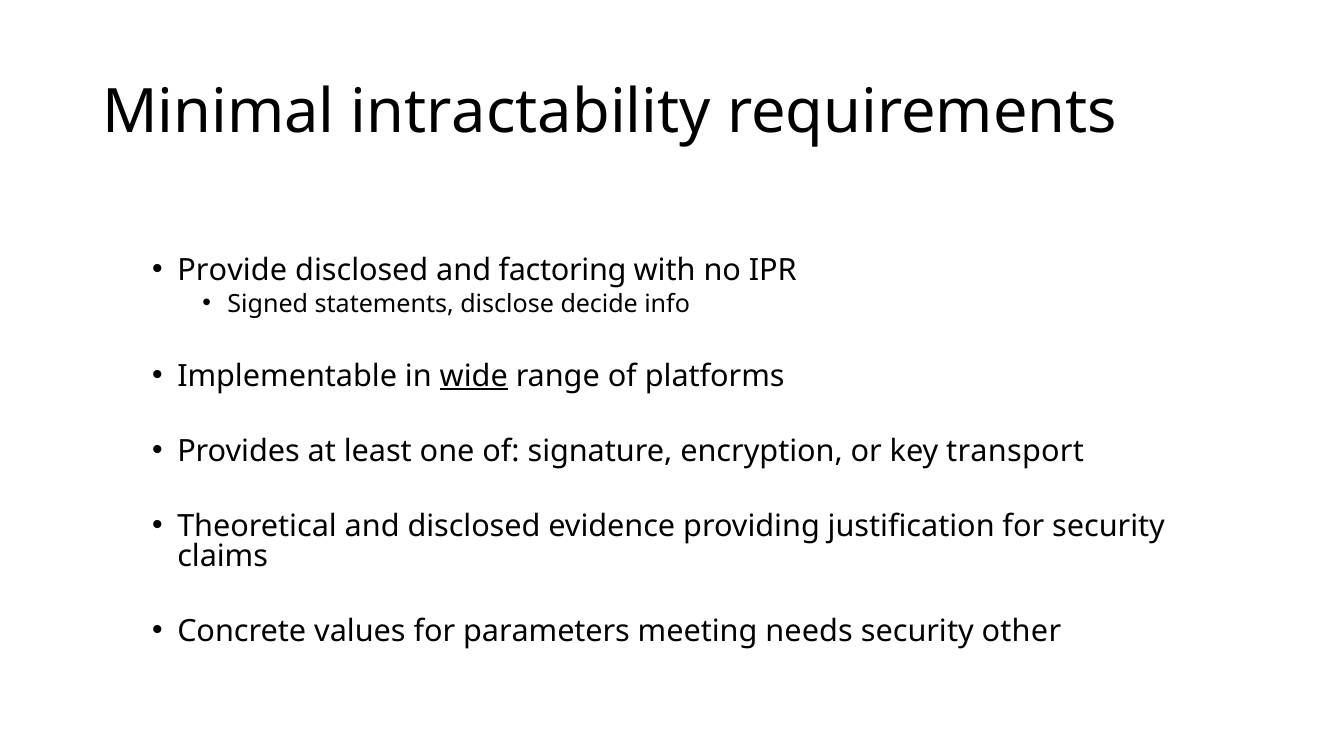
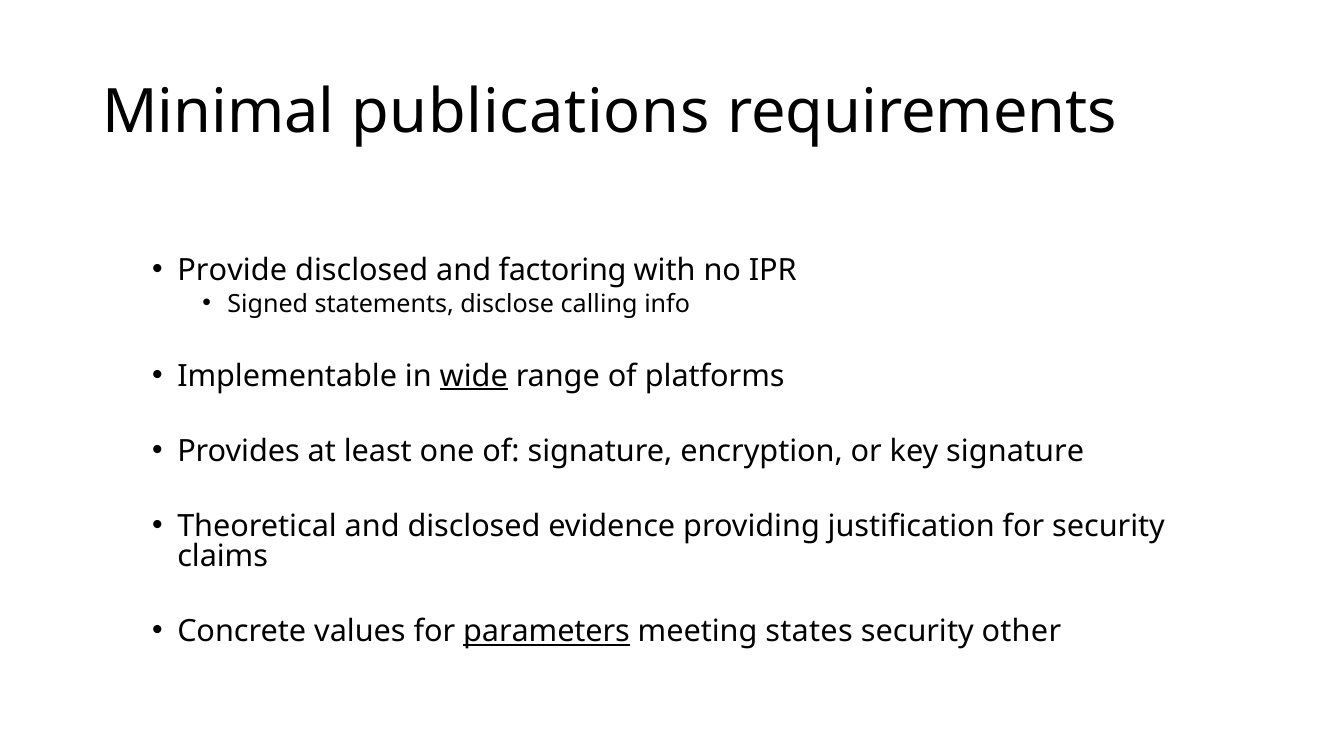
intractability: intractability -> publications
decide: decide -> calling
key transport: transport -> signature
parameters underline: none -> present
needs: needs -> states
